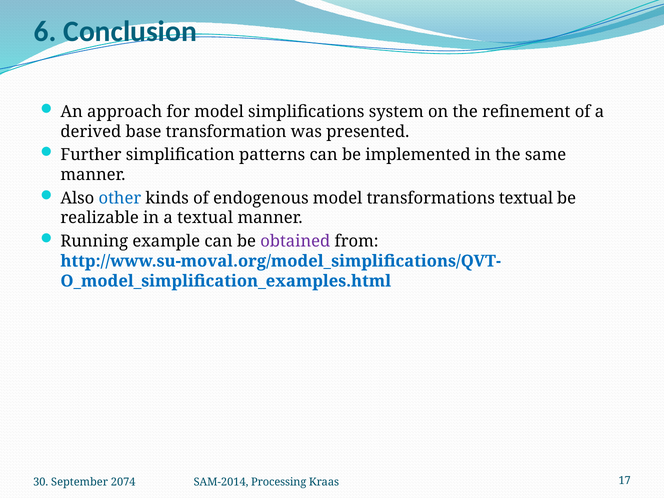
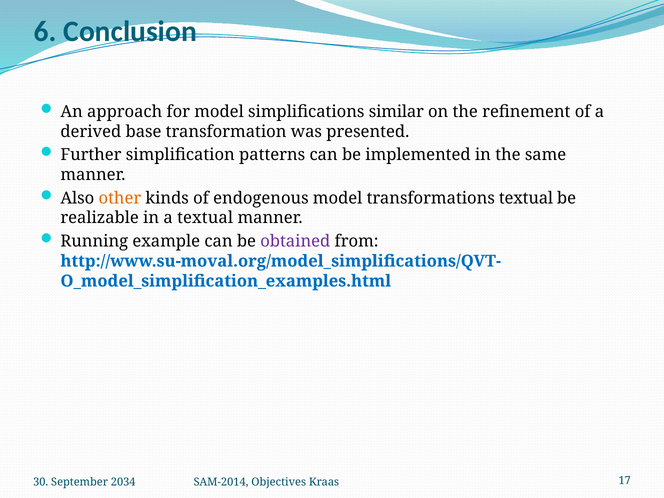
system: system -> similar
other colour: blue -> orange
2074: 2074 -> 2034
Processing: Processing -> Objectives
